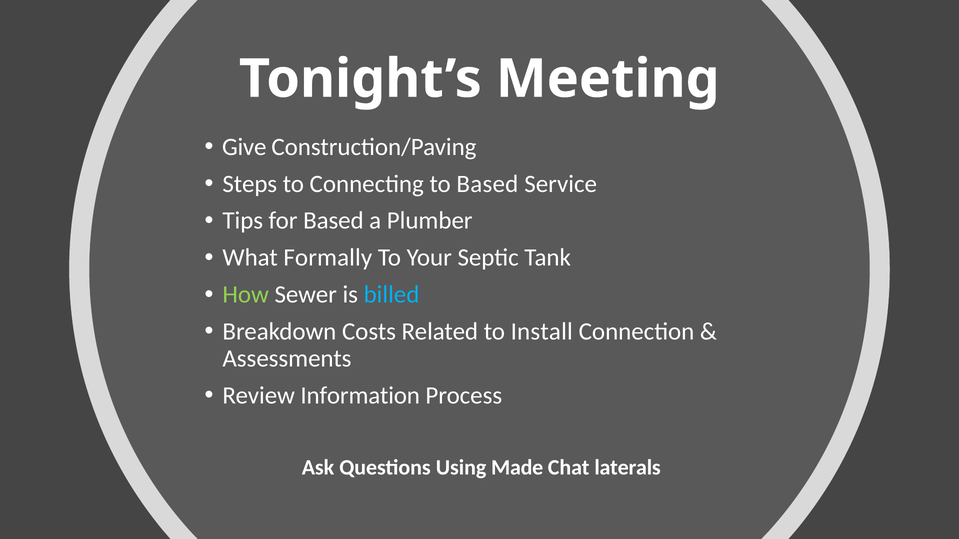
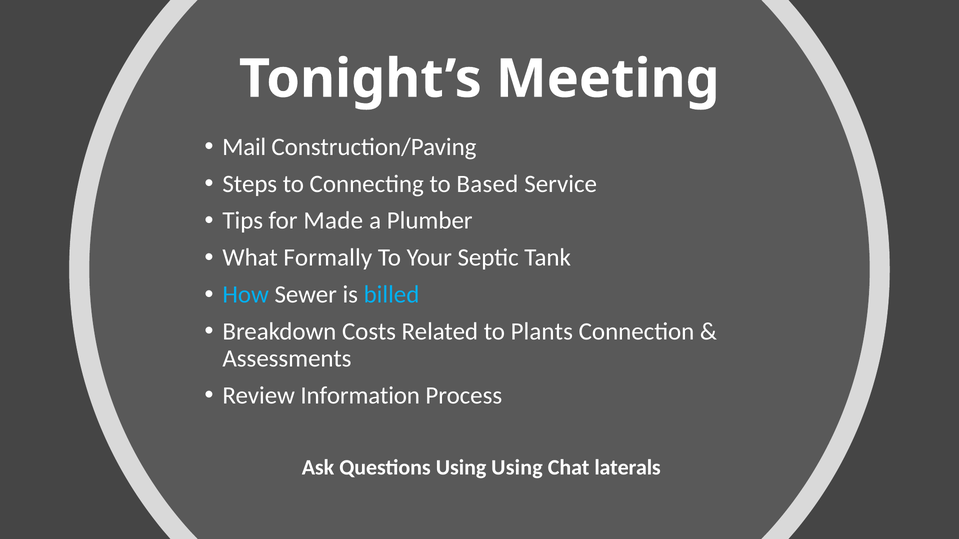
Give: Give -> Mail
for Based: Based -> Made
How colour: light green -> light blue
Install: Install -> Plants
Using Made: Made -> Using
